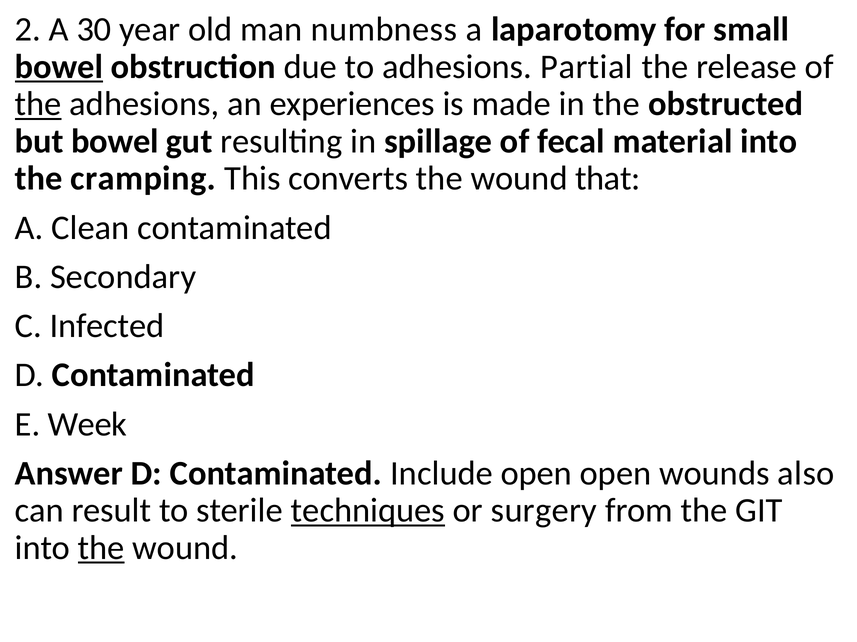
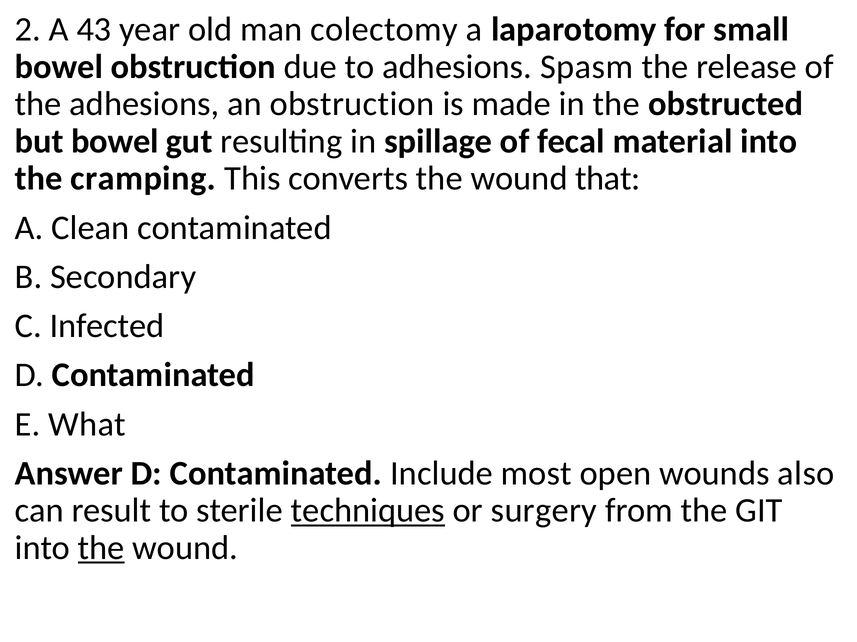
30: 30 -> 43
numbness: numbness -> colectomy
bowel at (59, 67) underline: present -> none
Partial: Partial -> Spasm
the at (38, 104) underline: present -> none
an experiences: experiences -> obstruction
Week: Week -> What
Include open: open -> most
